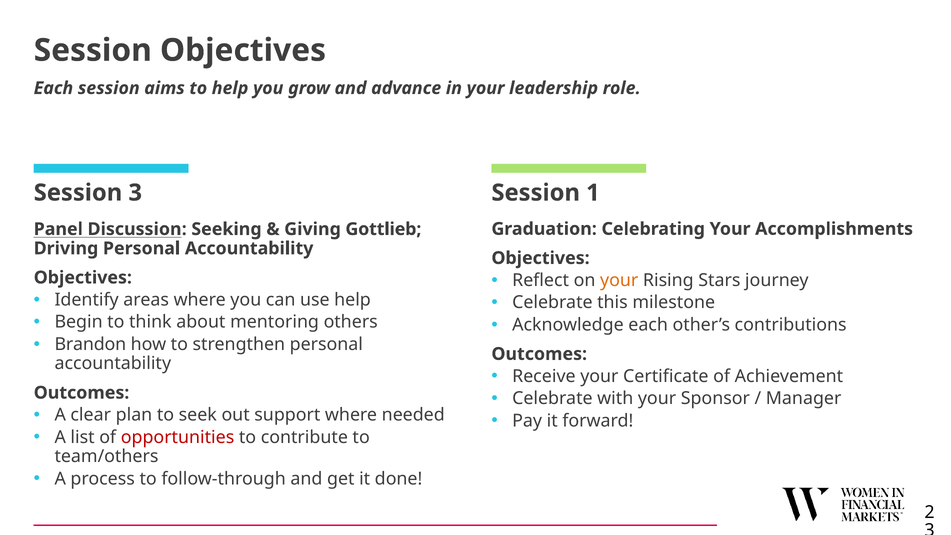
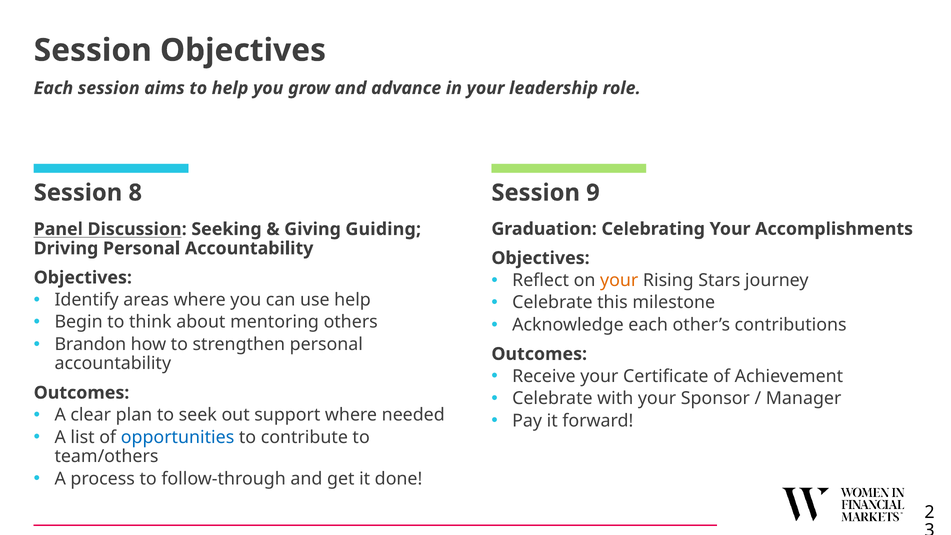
Session 3: 3 -> 8
1: 1 -> 9
Gottlieb: Gottlieb -> Guiding
opportunities colour: red -> blue
